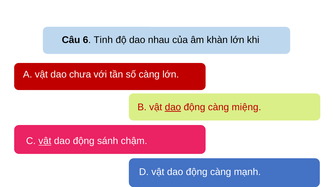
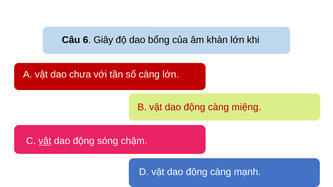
Tinh: Tinh -> Giây
nhau: nhau -> bổng
dao at (173, 107) underline: present -> none
sánh: sánh -> sóng
